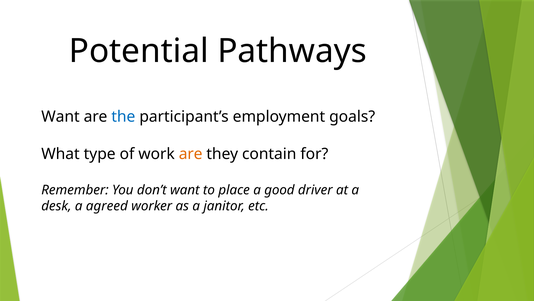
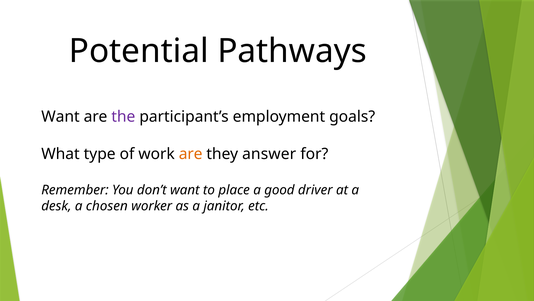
the colour: blue -> purple
contain: contain -> answer
agreed: agreed -> chosen
